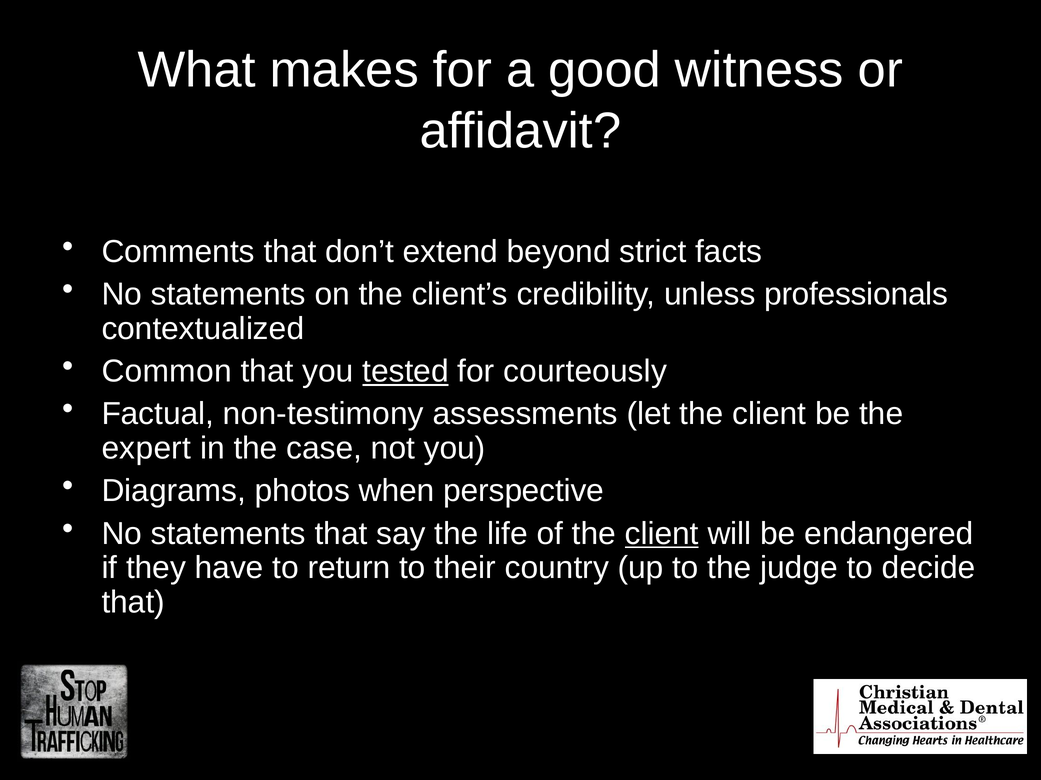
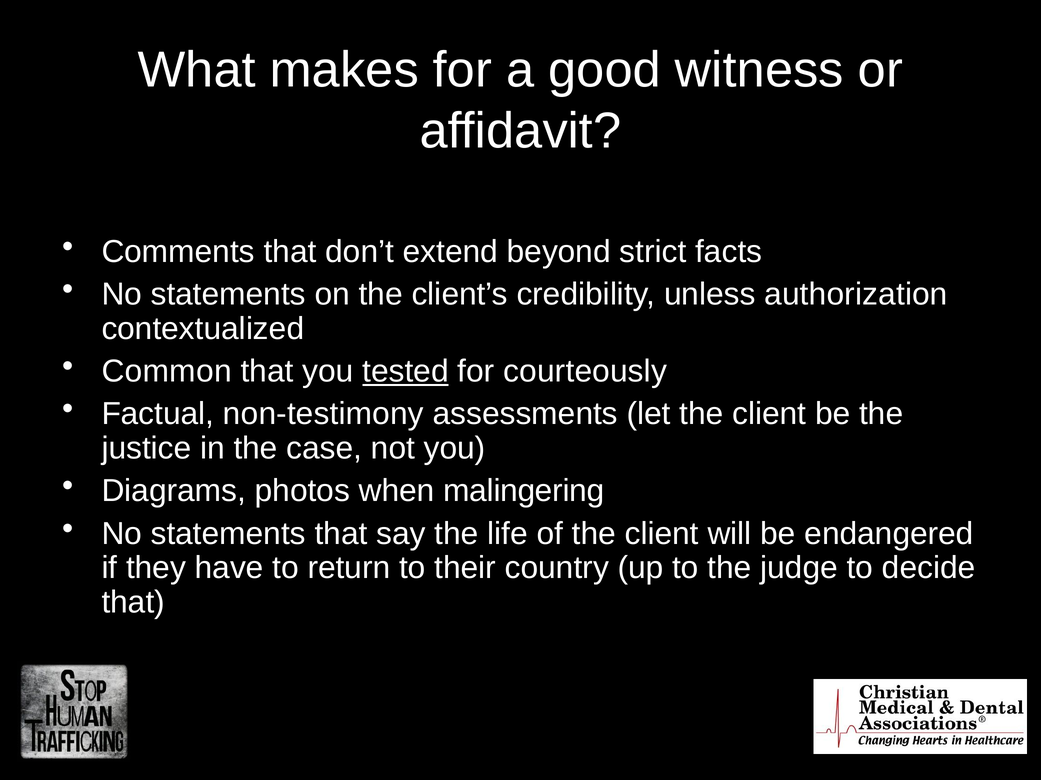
professionals: professionals -> authorization
expert: expert -> justice
perspective: perspective -> malingering
client at (662, 534) underline: present -> none
